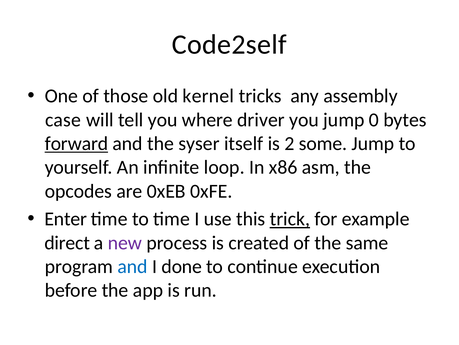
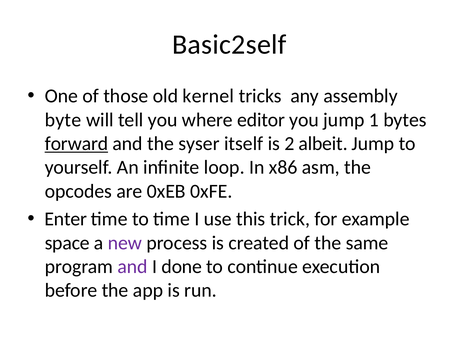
Code2self: Code2self -> Basic2self
case: case -> byte
driver: driver -> editor
0: 0 -> 1
some: some -> albeit
trick underline: present -> none
direct: direct -> space
and at (133, 266) colour: blue -> purple
